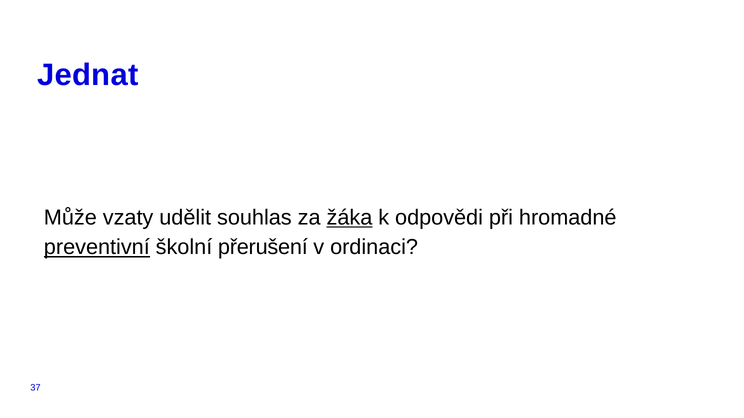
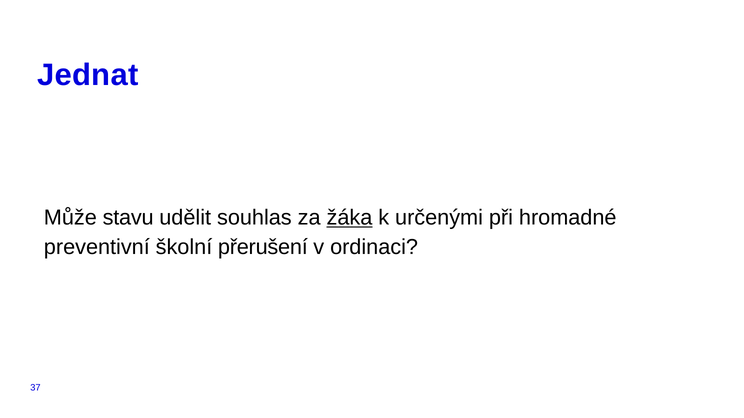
vzaty: vzaty -> stavu
odpovědi: odpovědi -> určenými
preventivní underline: present -> none
